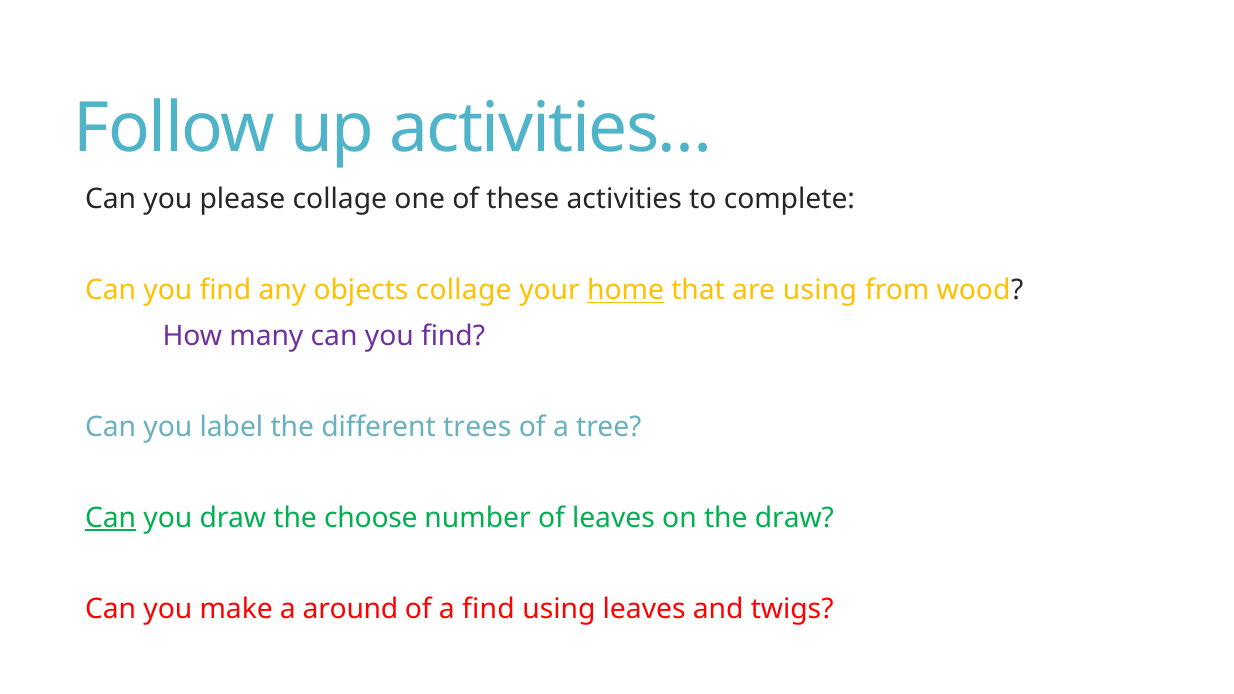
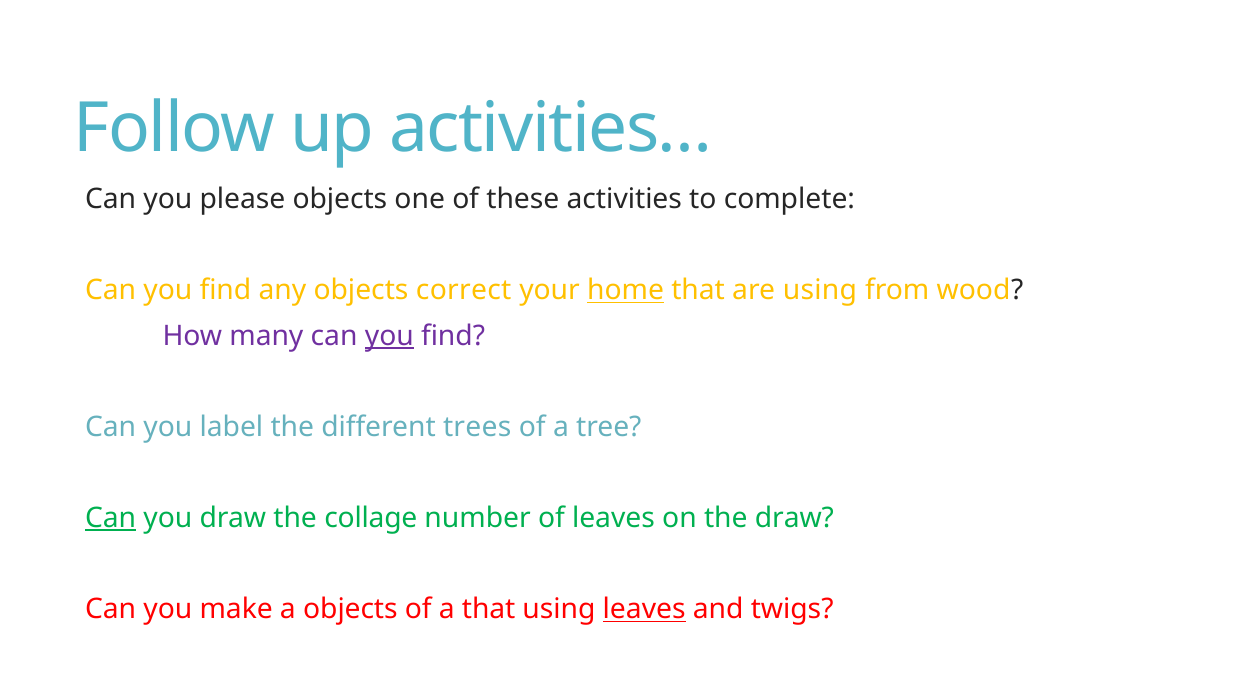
please collage: collage -> objects
objects collage: collage -> correct
you at (389, 336) underline: none -> present
choose: choose -> collage
a around: around -> objects
a find: find -> that
leaves at (644, 609) underline: none -> present
